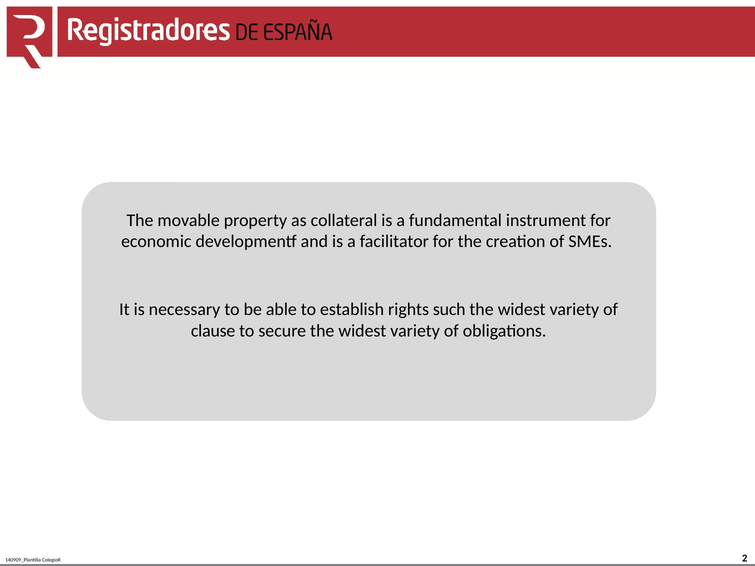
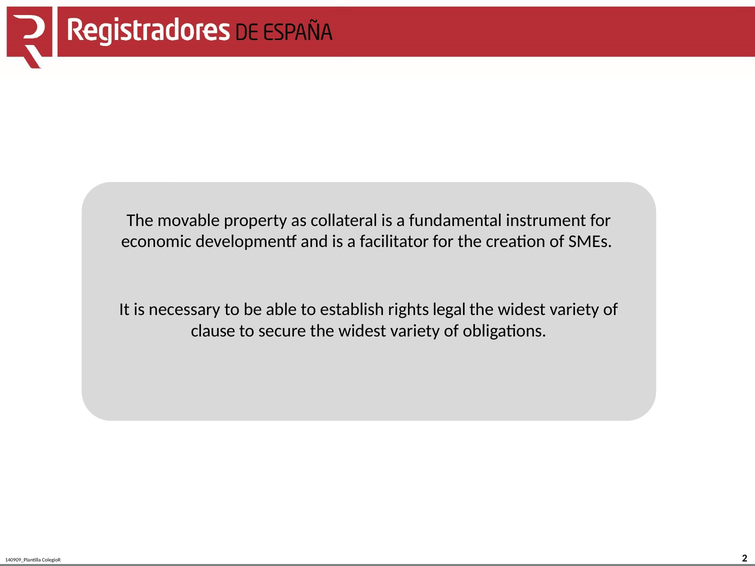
such: such -> legal
